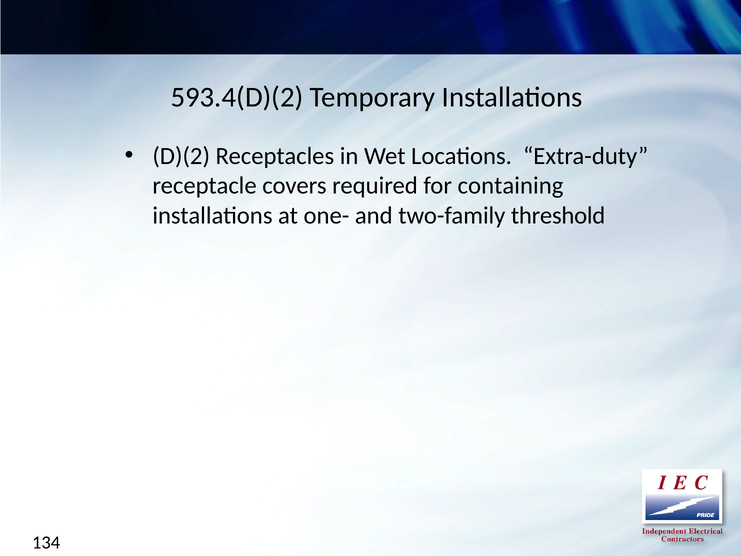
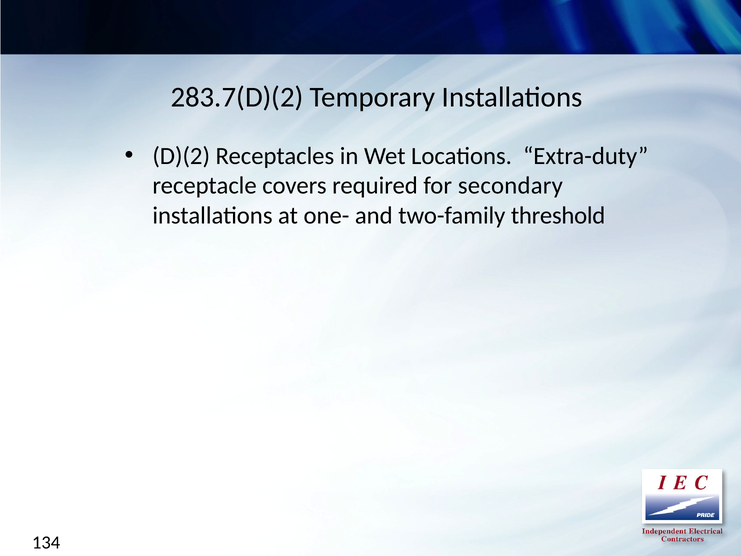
593.4(D)(2: 593.4(D)(2 -> 283.7(D)(2
containing: containing -> secondary
